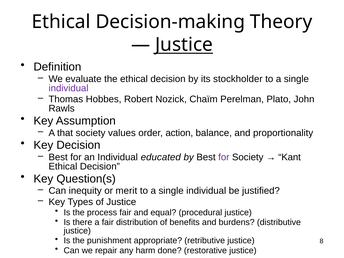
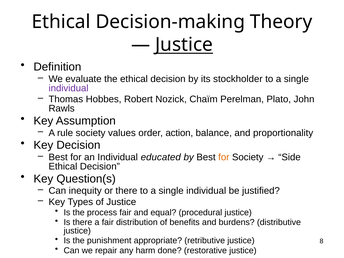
that: that -> rule
for at (224, 157) colour: purple -> orange
Kant: Kant -> Side
or merit: merit -> there
